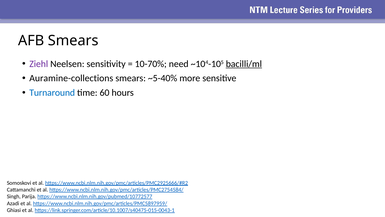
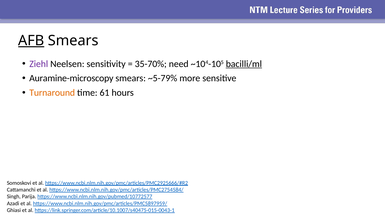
AFB underline: none -> present
10-70%: 10-70% -> 35-70%
Auramine-collections: Auramine-collections -> Auramine-microscopy
~5-40%: ~5-40% -> ~5-79%
Turnaround colour: blue -> orange
60: 60 -> 61
